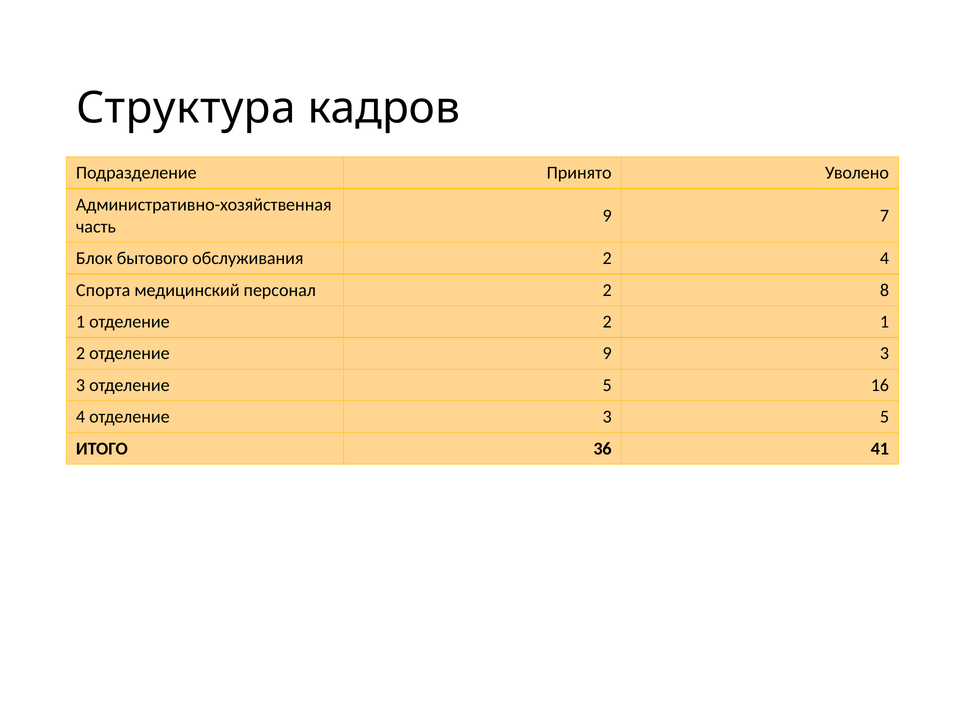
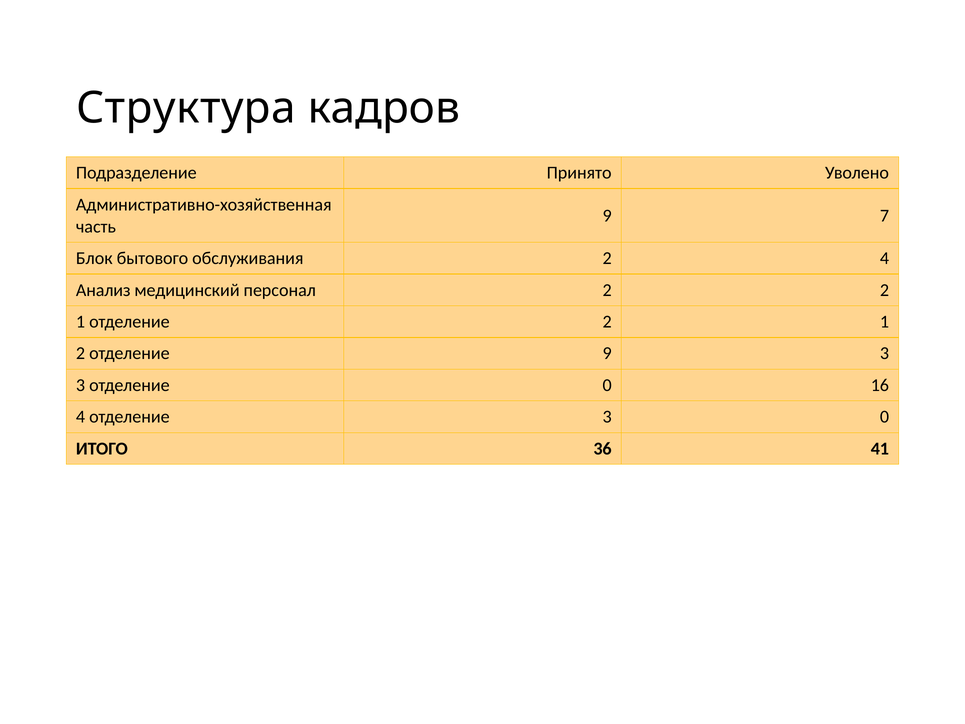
Спорта: Спорта -> Анализ
2 8: 8 -> 2
отделение 5: 5 -> 0
3 5: 5 -> 0
